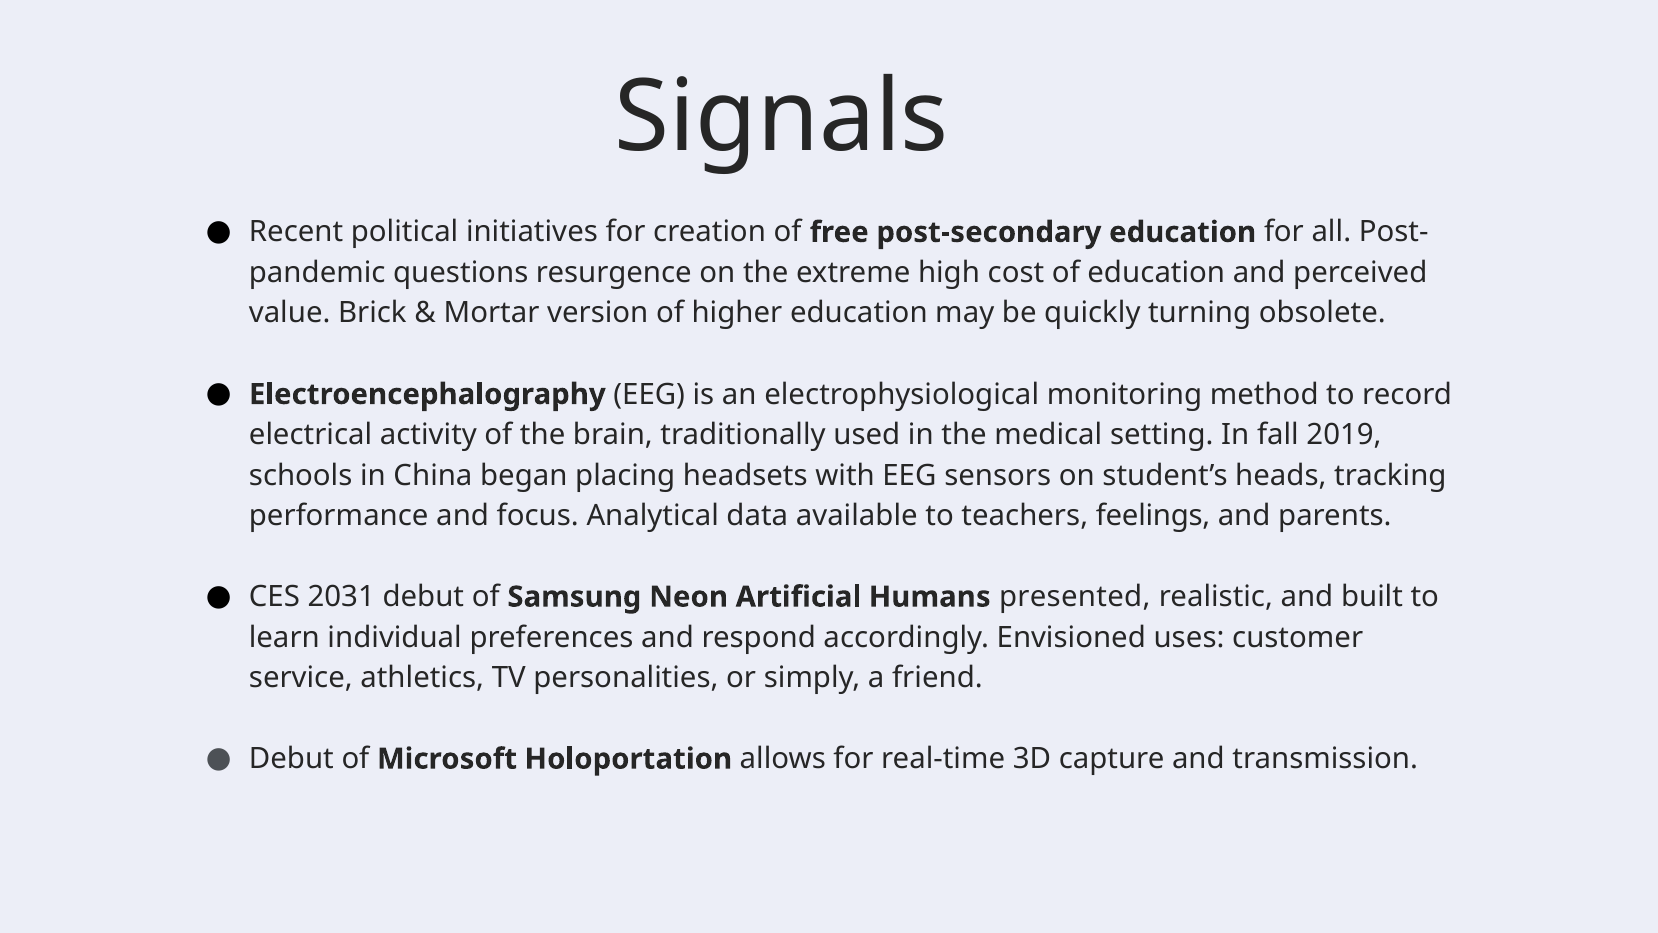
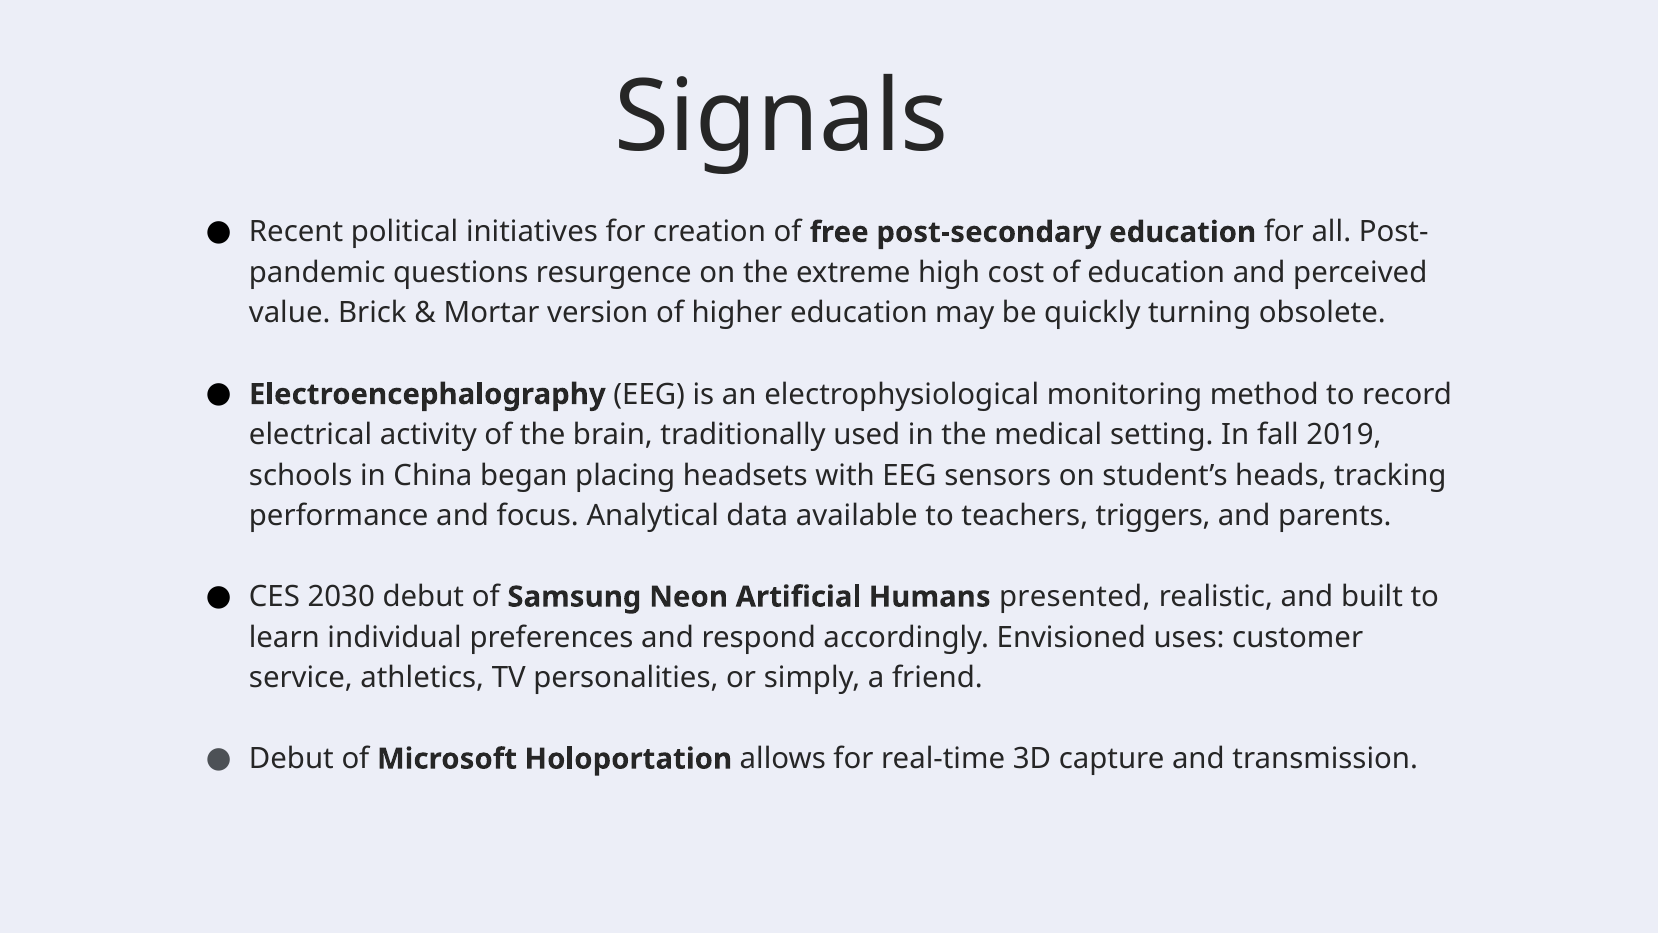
feelings: feelings -> triggers
2031: 2031 -> 2030
